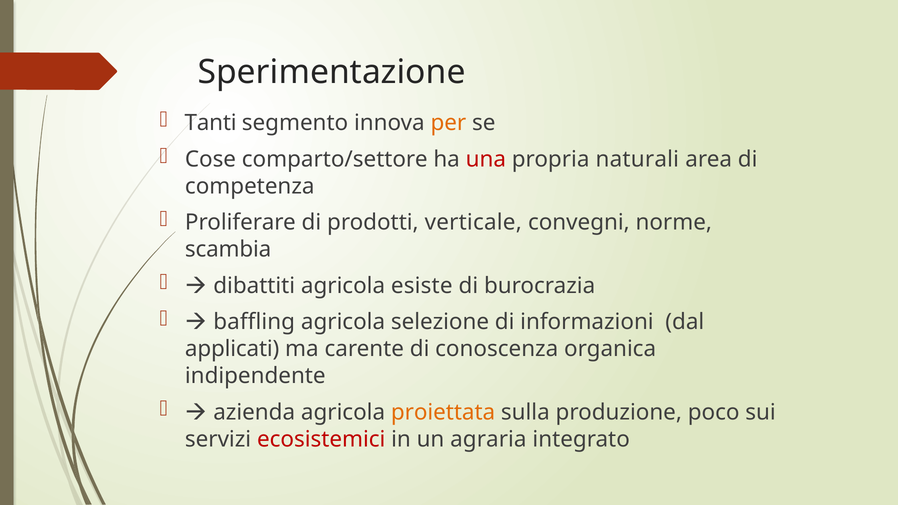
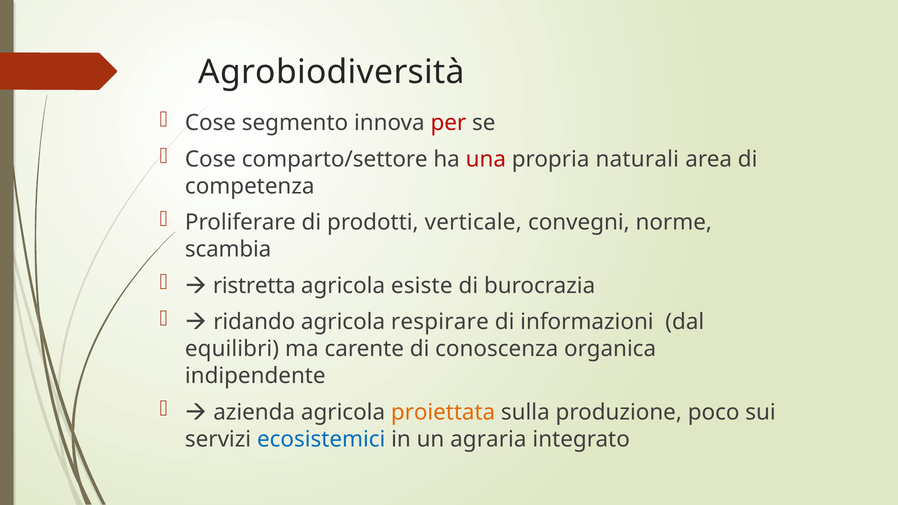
Sperimentazione: Sperimentazione -> Agrobiodiversità
Tanti at (211, 123): Tanti -> Cose
per colour: orange -> red
dibattiti: dibattiti -> ristretta
baffling: baffling -> ridando
selezione: selezione -> respirare
applicati: applicati -> equilibri
ecosistemici colour: red -> blue
